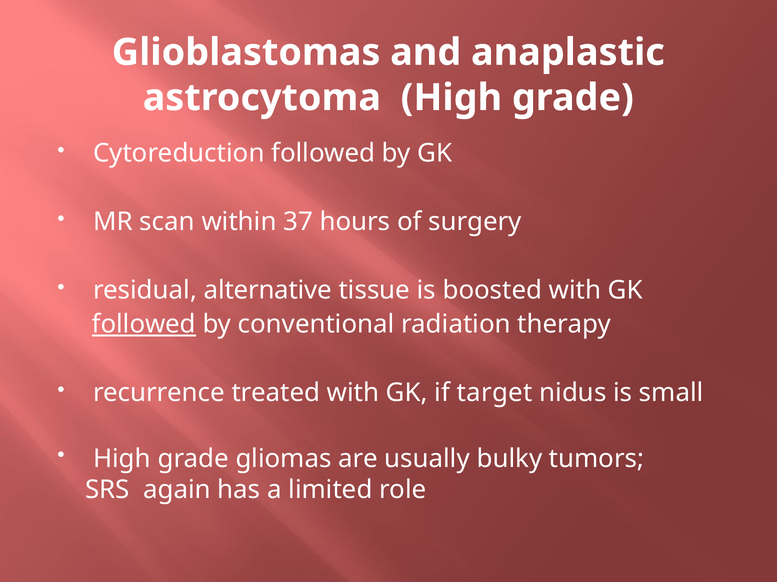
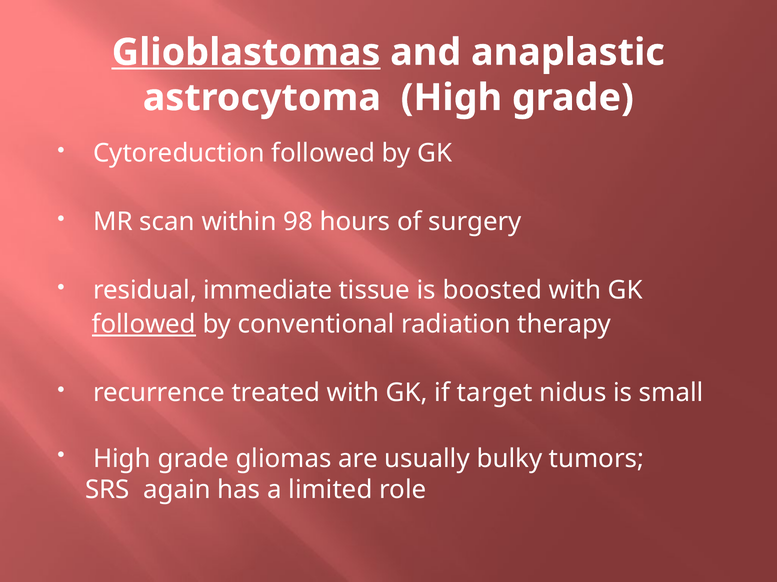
Glioblastomas underline: none -> present
37: 37 -> 98
alternative: alternative -> immediate
